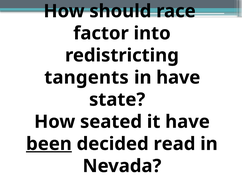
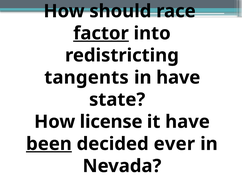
factor underline: none -> present
seated: seated -> license
read: read -> ever
